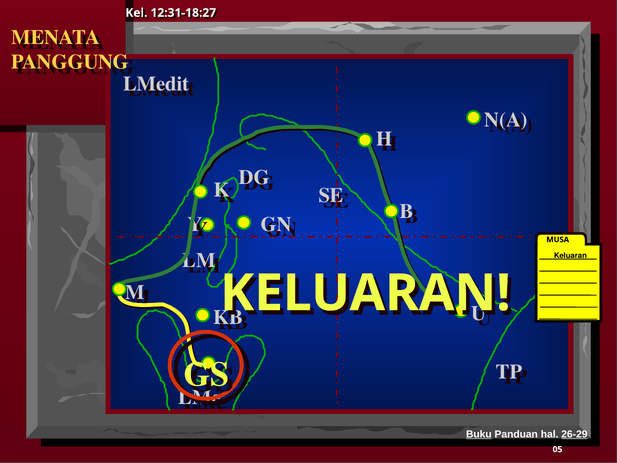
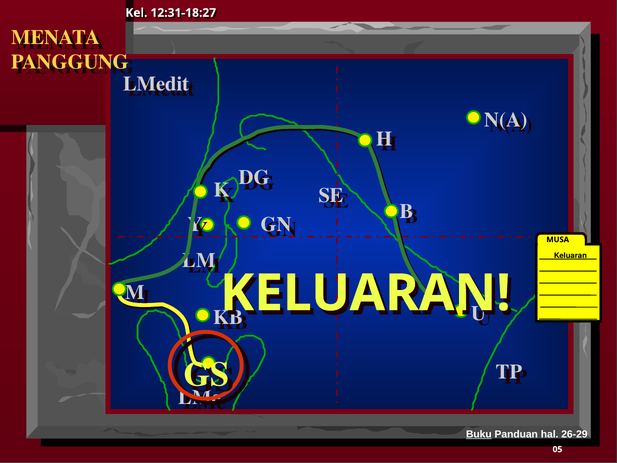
26-29 underline: present -> none
